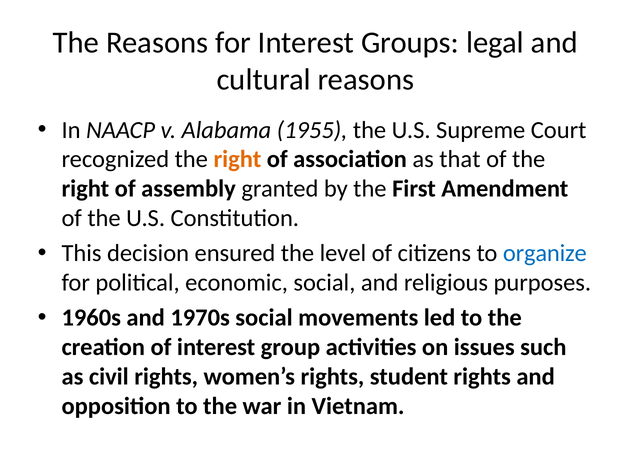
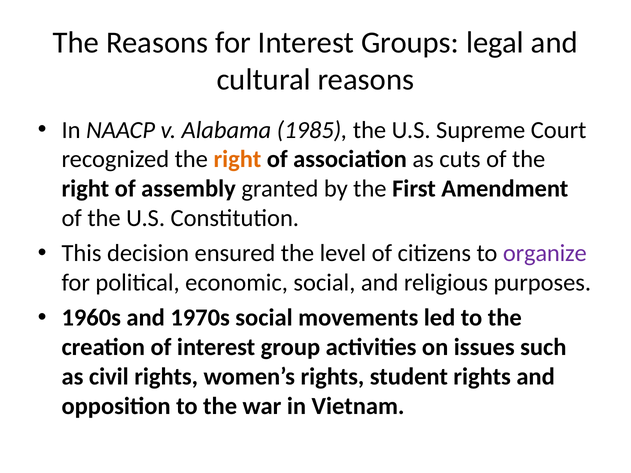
1955: 1955 -> 1985
that: that -> cuts
organize colour: blue -> purple
